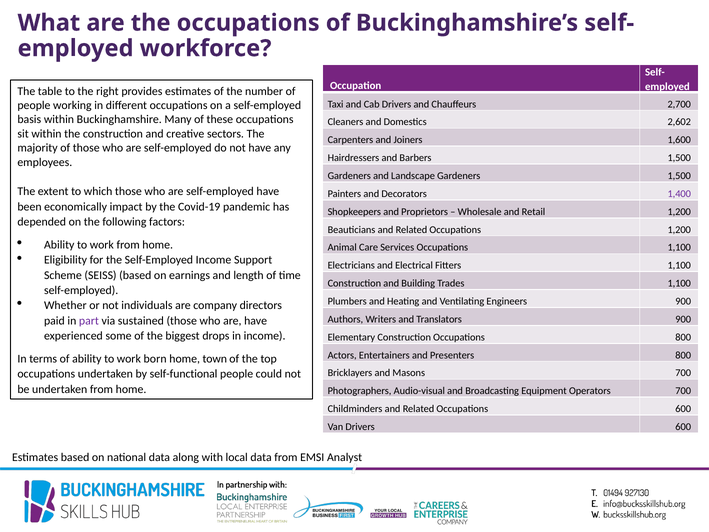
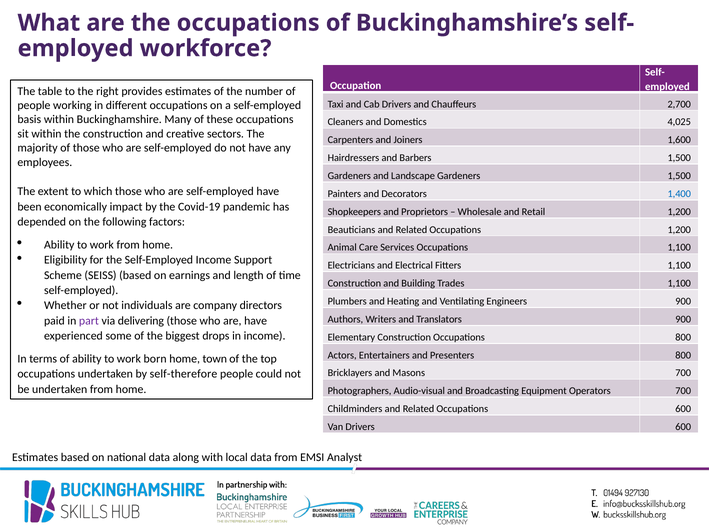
2,602: 2,602 -> 4,025
1,400 colour: purple -> blue
sustained: sustained -> delivering
self-functional: self-functional -> self-therefore
